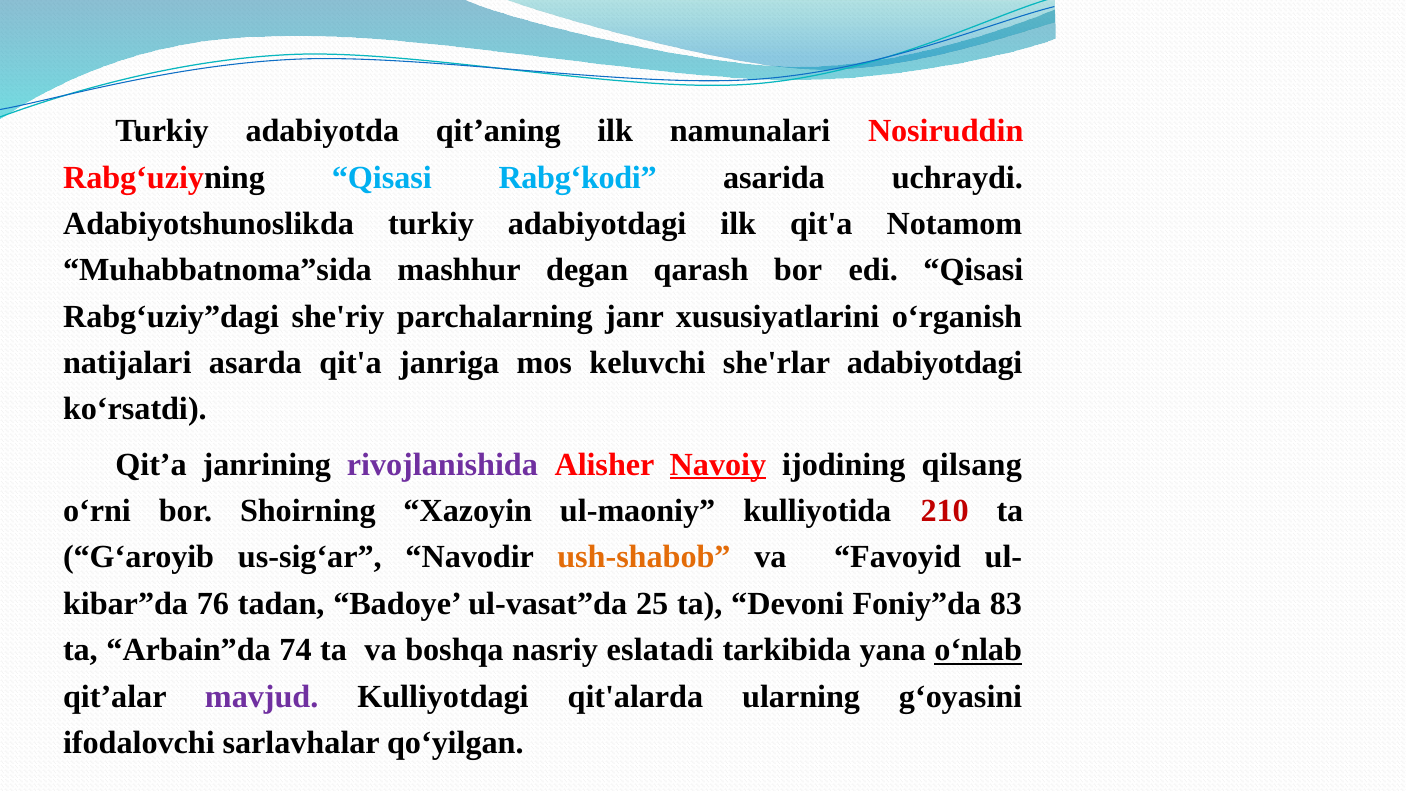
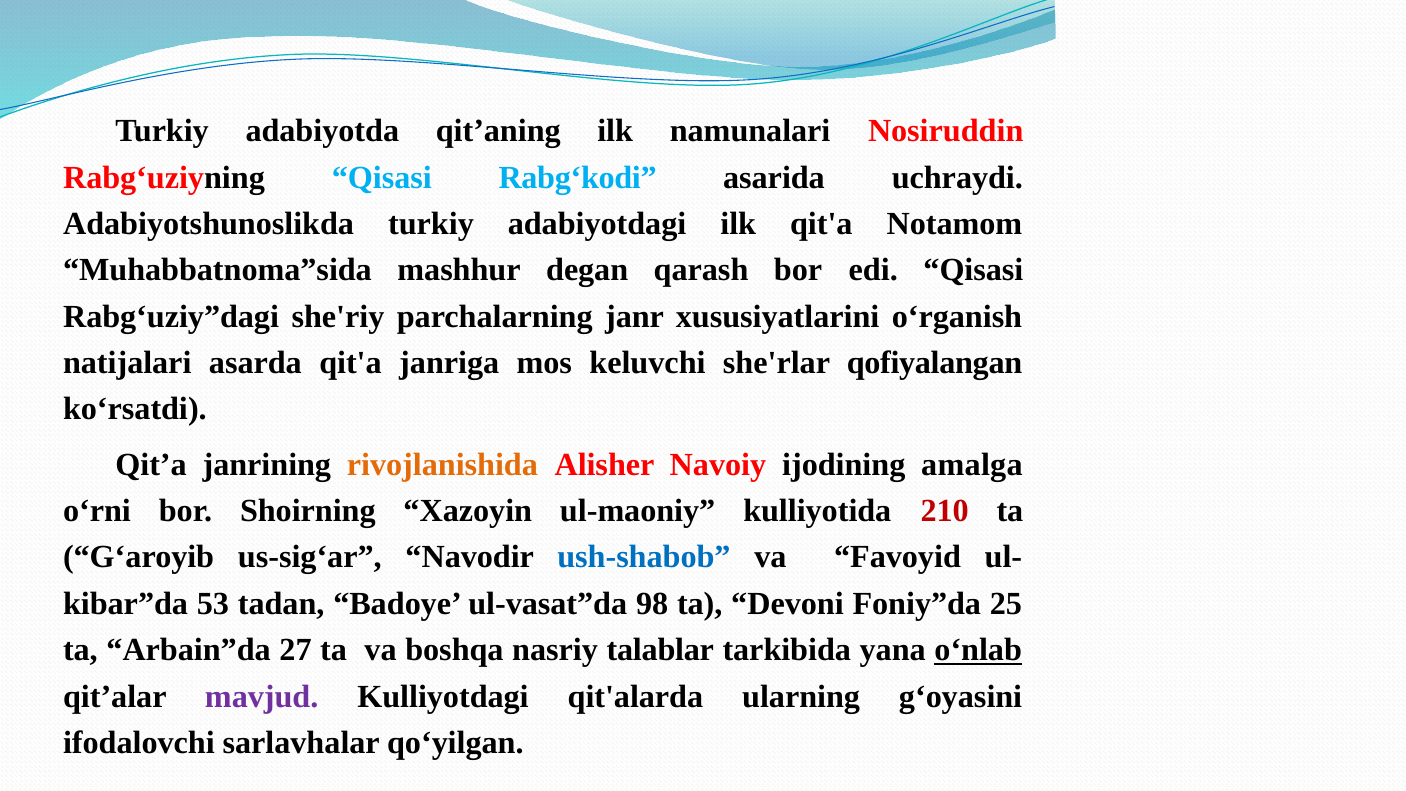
she'rlar adabiyotdagi: adabiyotdagi -> qofiyalangan
rivojlanishida colour: purple -> orange
Navoiy underline: present -> none
qilsang: qilsang -> amalga
ush-shabob colour: orange -> blue
76: 76 -> 53
25: 25 -> 98
83: 83 -> 25
74: 74 -> 27
eslatadi: eslatadi -> talablar
